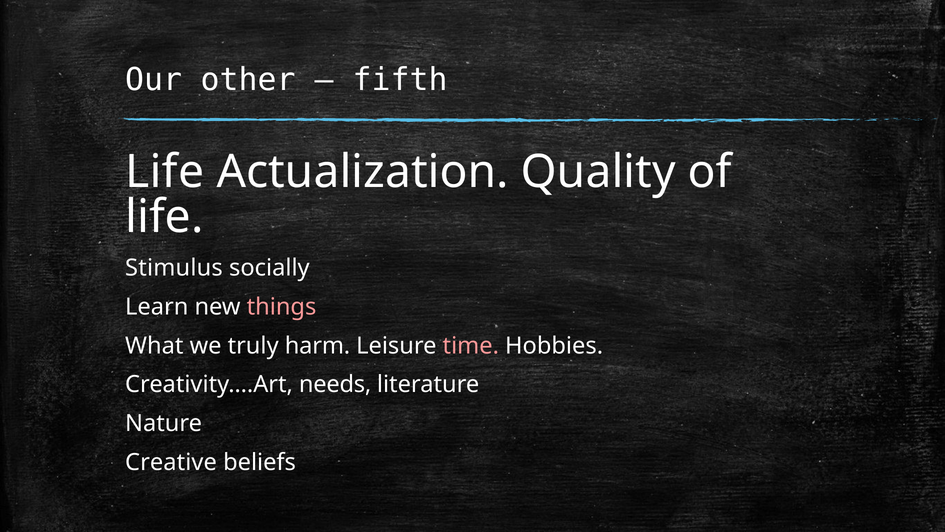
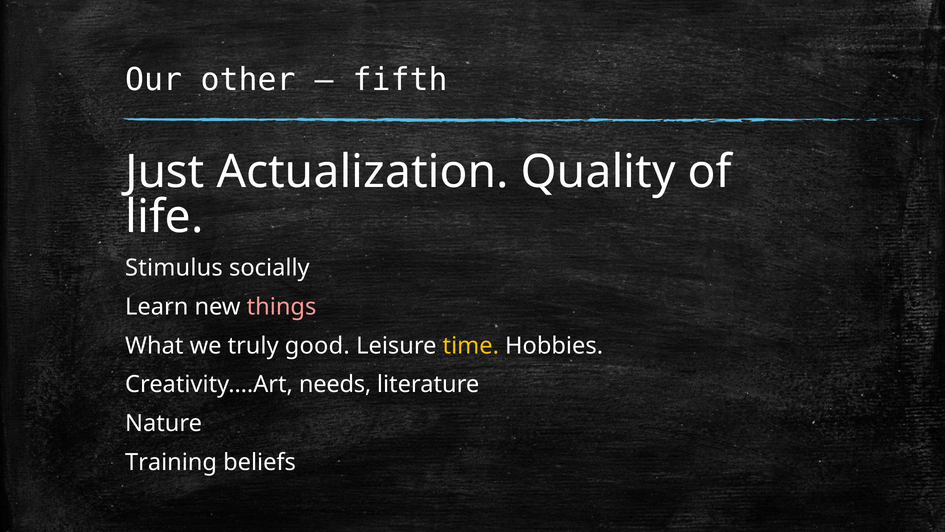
Life at (165, 172): Life -> Just
harm: harm -> good
time colour: pink -> yellow
Creative: Creative -> Training
